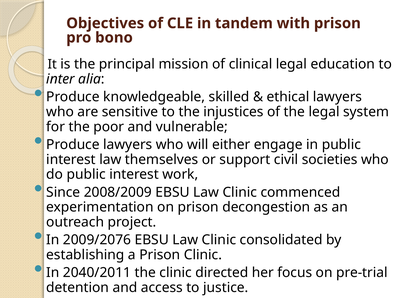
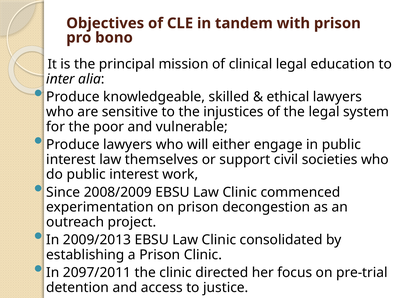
2009/2076: 2009/2076 -> 2009/2013
2040/2011: 2040/2011 -> 2097/2011
